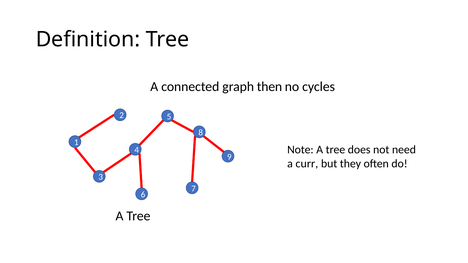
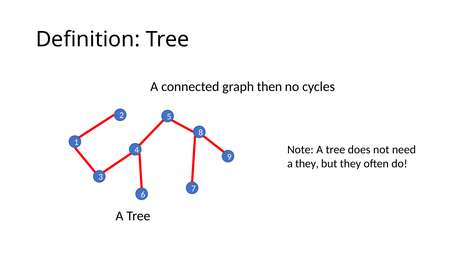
a curr: curr -> they
